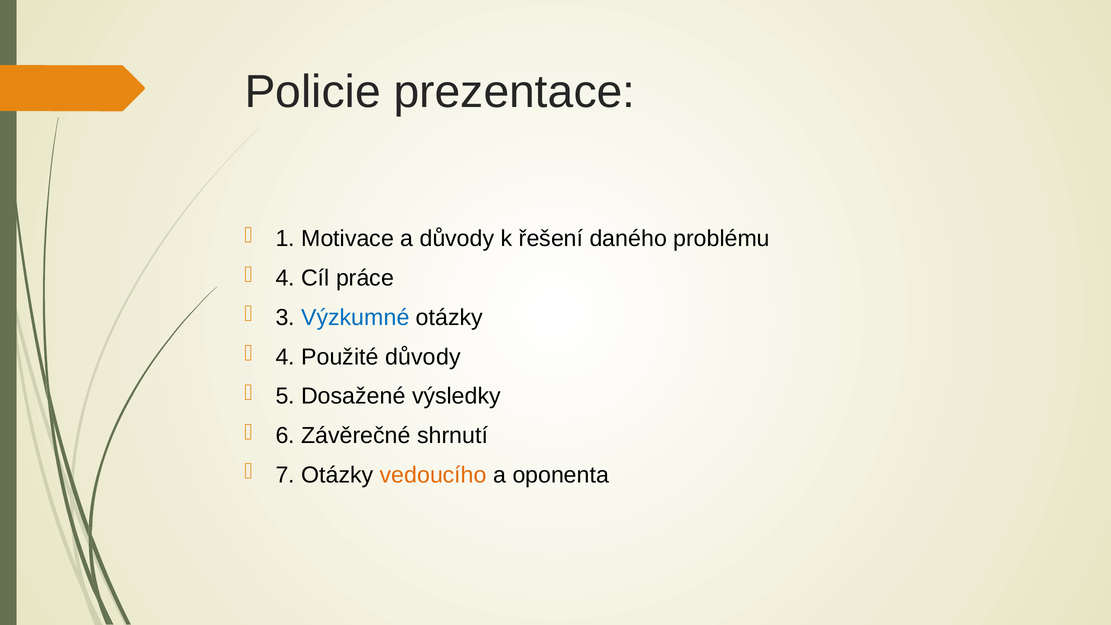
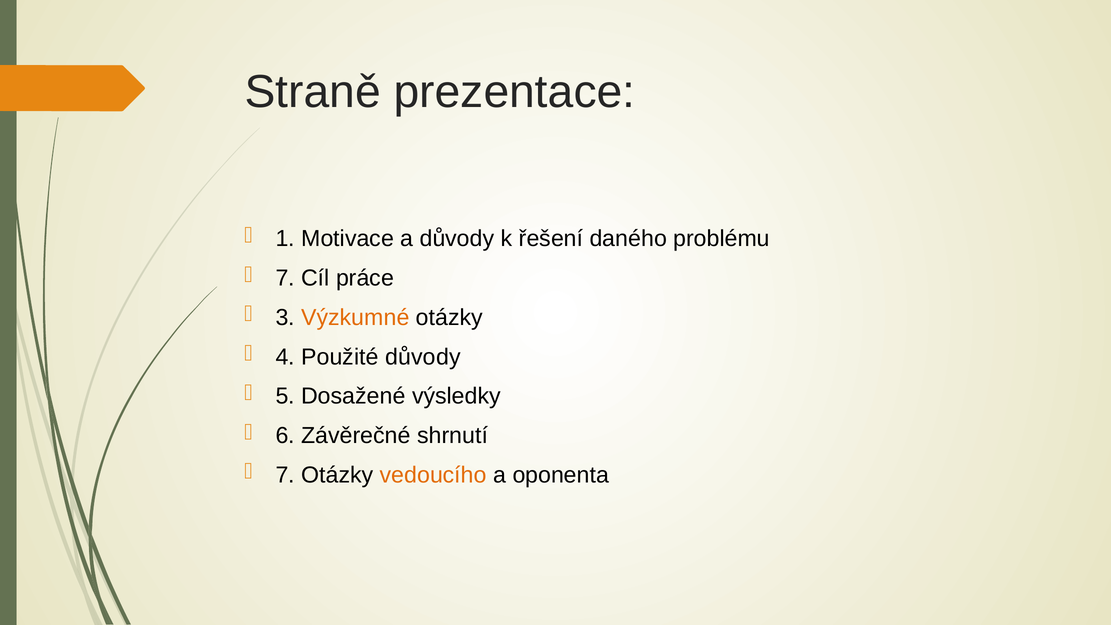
Policie: Policie -> Straně
4 at (285, 278): 4 -> 7
Výzkumné colour: blue -> orange
